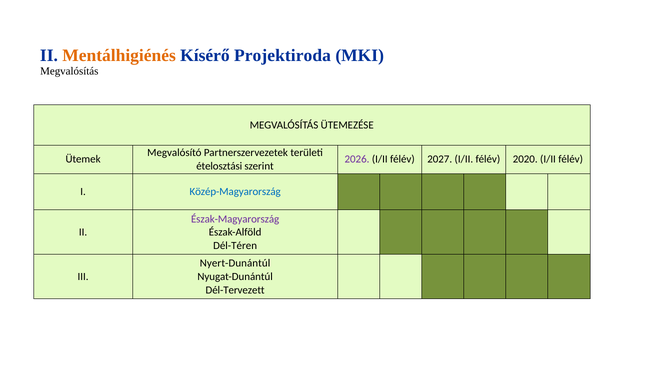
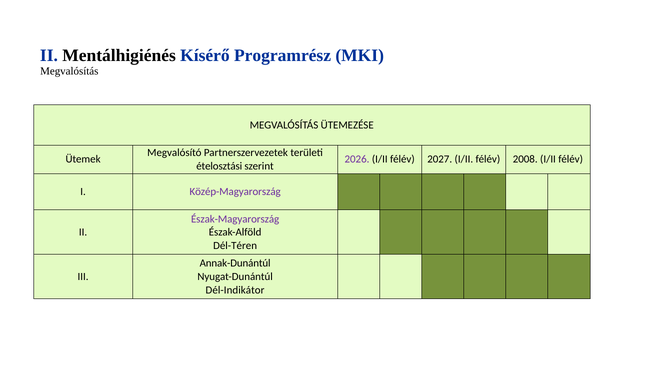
Mentálhigiénés colour: orange -> black
Projektiroda: Projektiroda -> Programrész
2020: 2020 -> 2008
Közép-Magyarország colour: blue -> purple
Nyert-Dunántúl: Nyert-Dunántúl -> Annak-Dunántúl
Dél-Tervezett: Dél-Tervezett -> Dél-Indikátor
